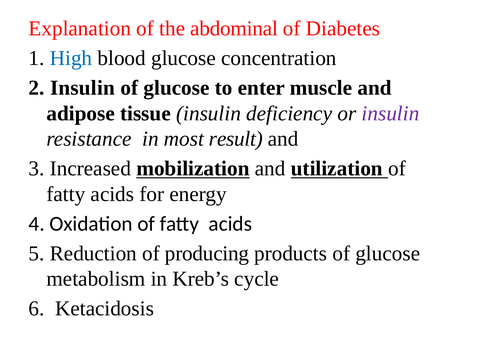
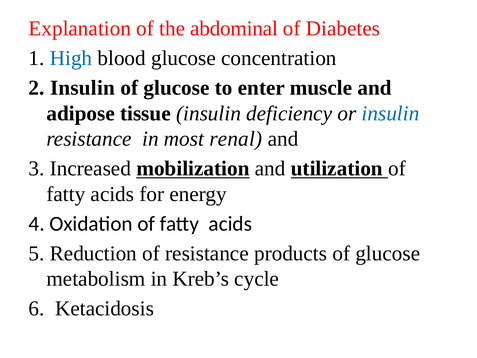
insulin at (390, 113) colour: purple -> blue
result: result -> renal
of producing: producing -> resistance
